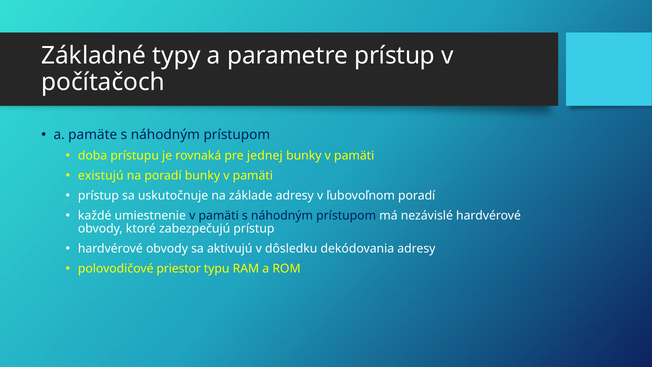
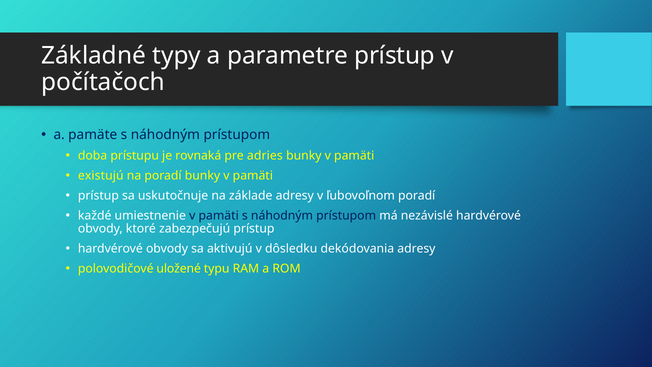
jednej: jednej -> adries
priestor: priestor -> uložené
